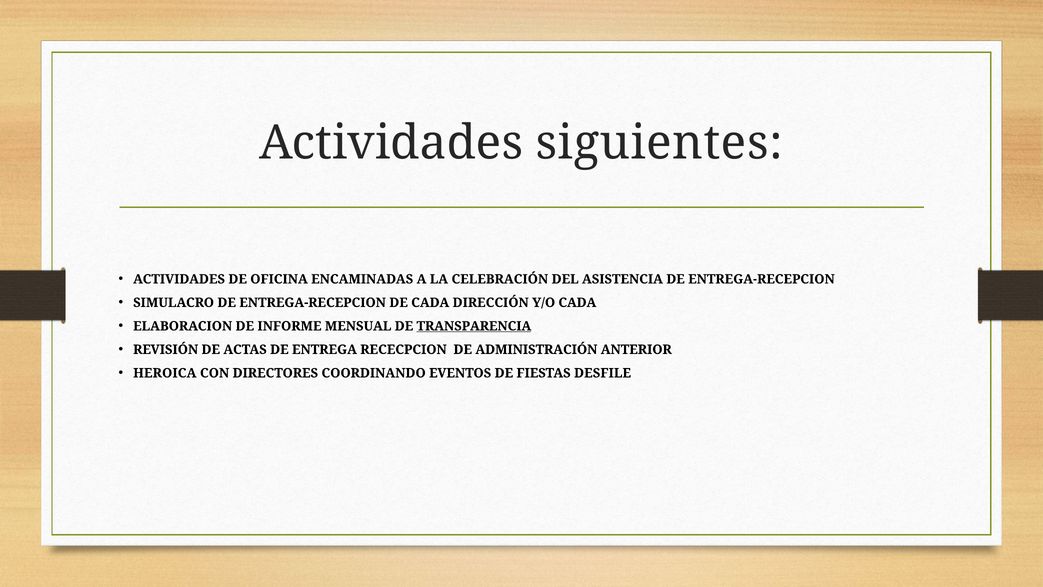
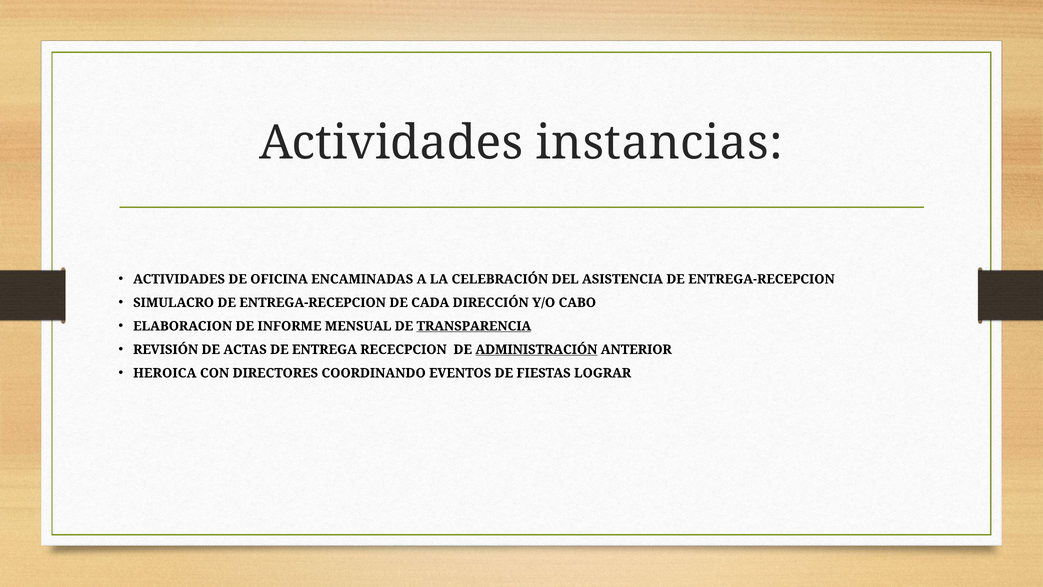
siguientes: siguientes -> instancias
Y/O CADA: CADA -> CABO
ADMINISTRACIÓN underline: none -> present
DESFILE: DESFILE -> LOGRAR
